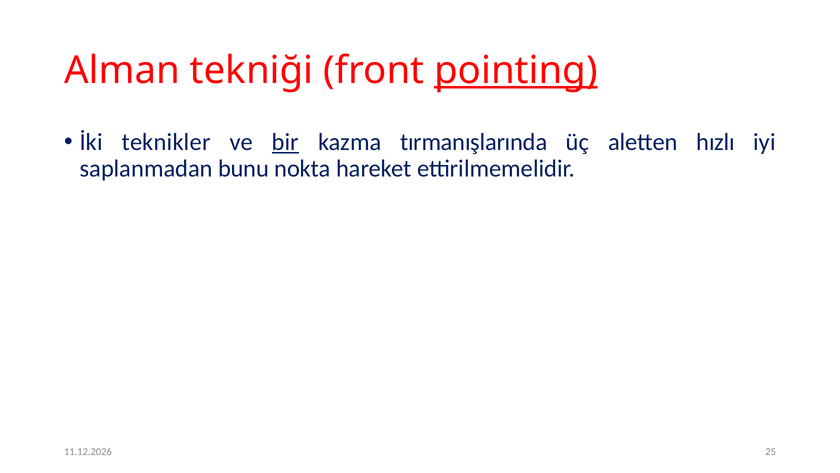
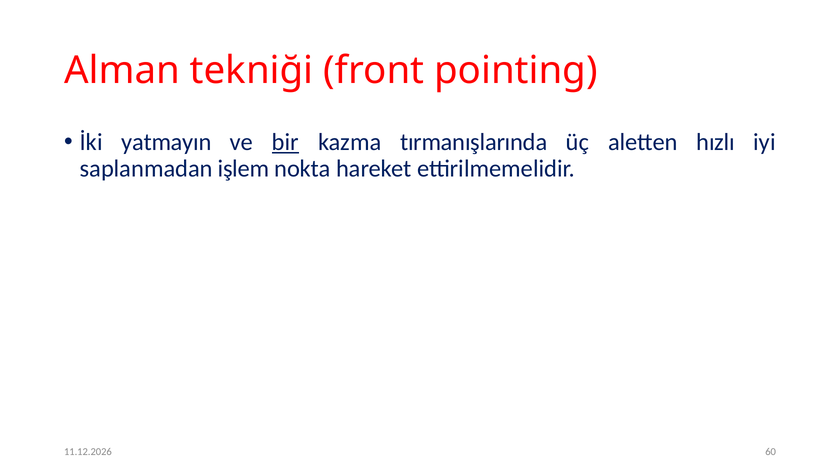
pointing underline: present -> none
teknikler: teknikler -> yatmayın
bunu: bunu -> işlem
25: 25 -> 60
